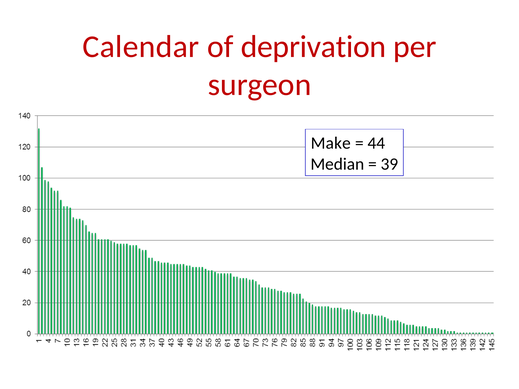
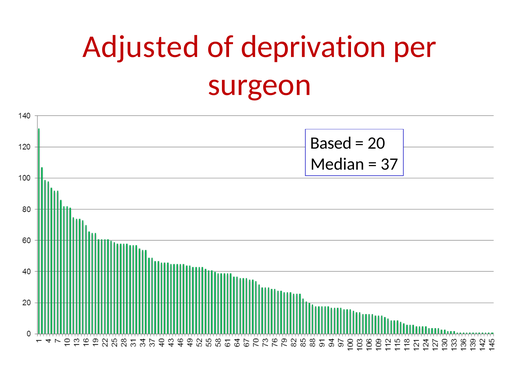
Calendar: Calendar -> Adjusted
Make: Make -> Based
44: 44 -> 20
39: 39 -> 37
